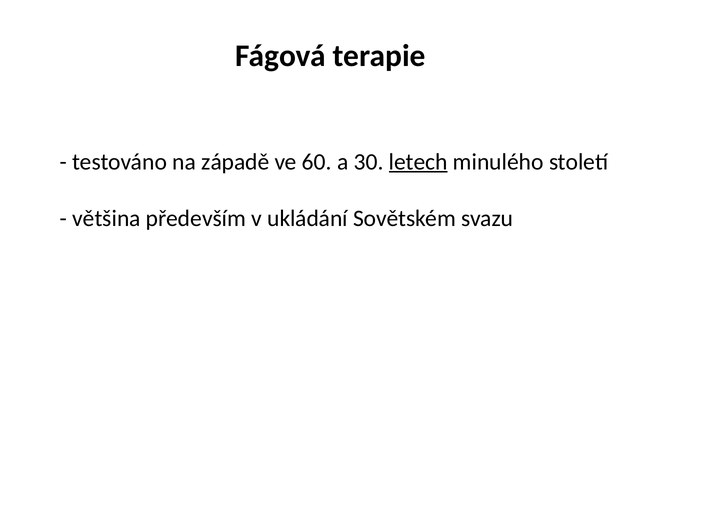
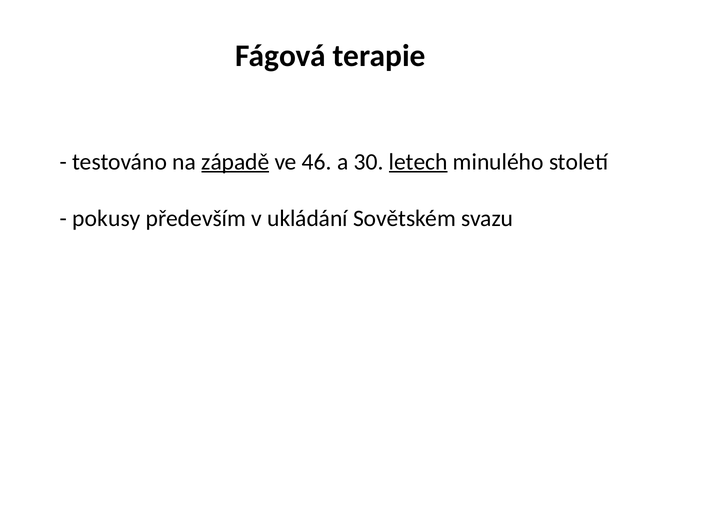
západě underline: none -> present
60: 60 -> 46
většina: většina -> pokusy
